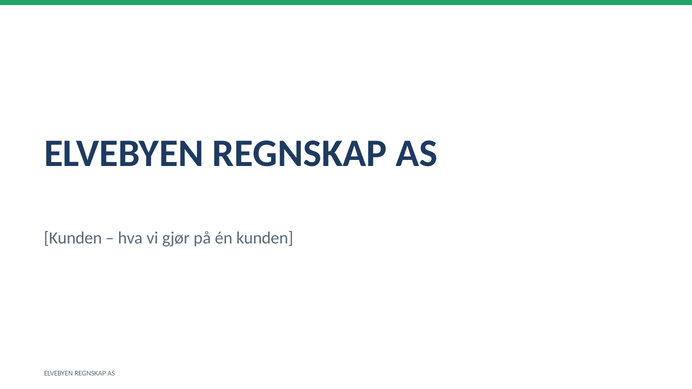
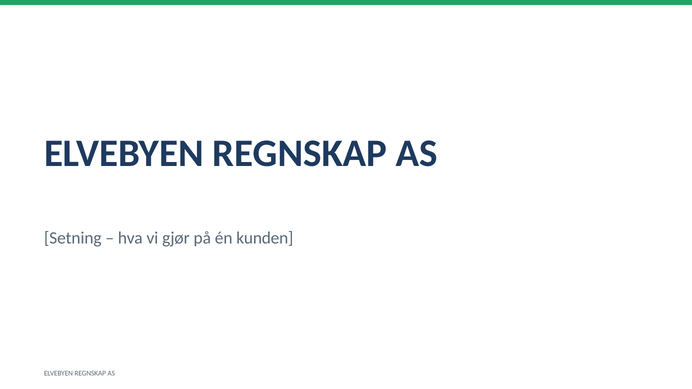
Kunden at (73, 238): Kunden -> Setning
